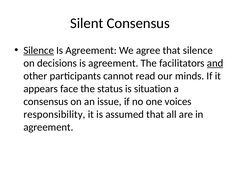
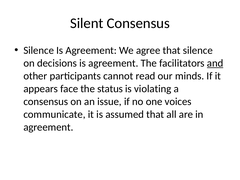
Silence at (39, 50) underline: present -> none
situation: situation -> violating
responsibility: responsibility -> communicate
